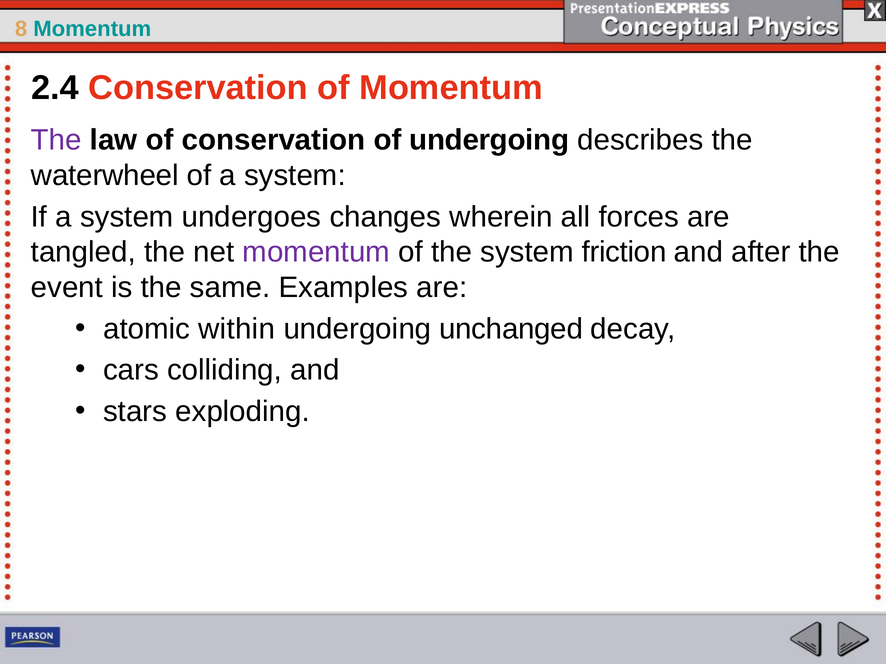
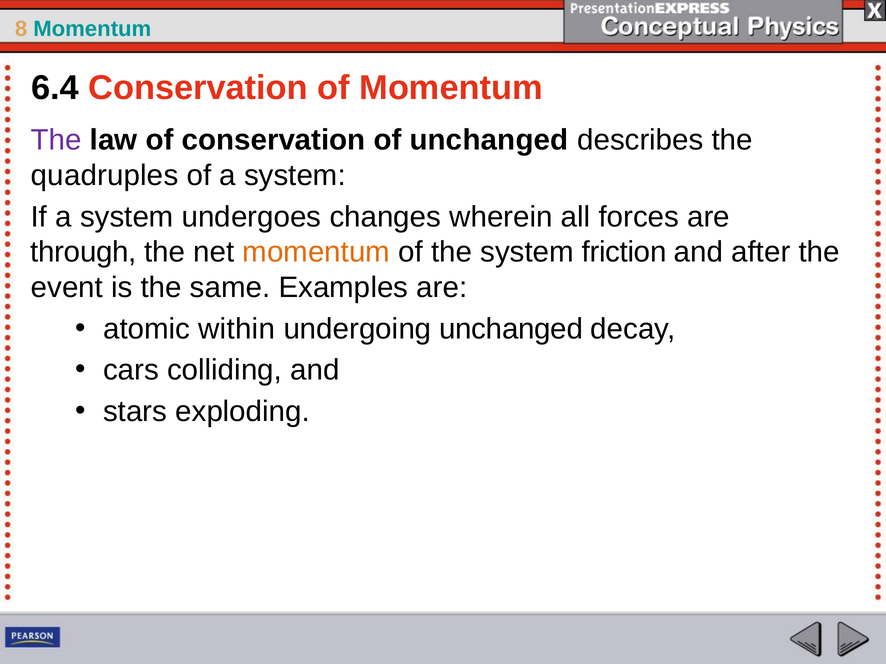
2.4: 2.4 -> 6.4
of undergoing: undergoing -> unchanged
waterwheel: waterwheel -> quadruples
tangled: tangled -> through
momentum at (316, 252) colour: purple -> orange
